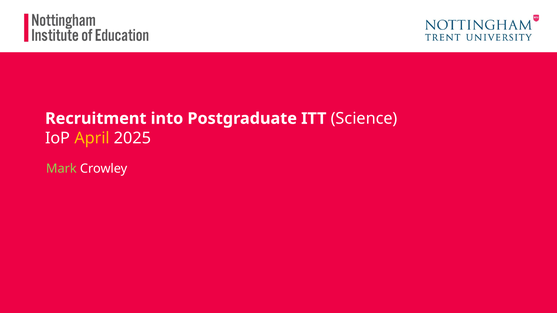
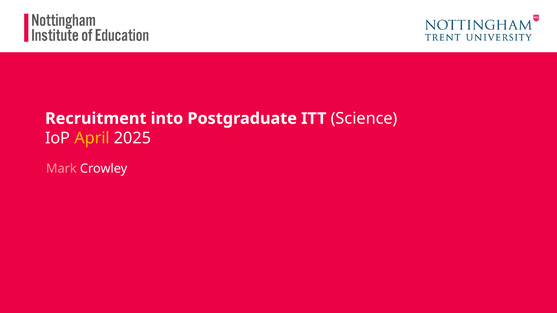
Mark colour: light green -> pink
